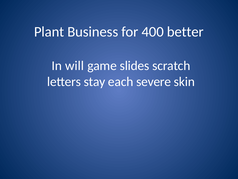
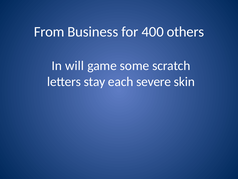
Plant: Plant -> From
better: better -> others
slides: slides -> some
